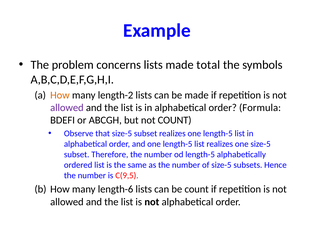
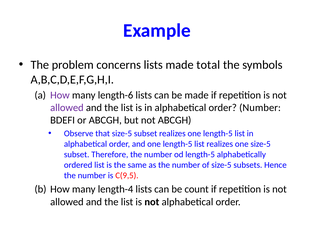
How at (60, 95) colour: orange -> purple
length-2: length-2 -> length-6
order Formula: Formula -> Number
not COUNT: COUNT -> ABCGH
length-6: length-6 -> length-4
